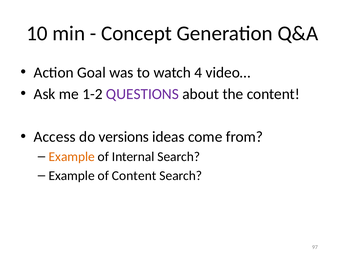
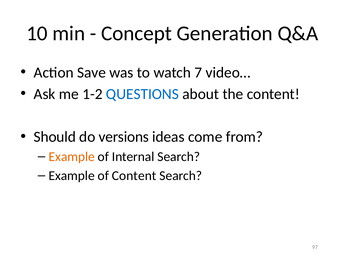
Goal: Goal -> Save
4: 4 -> 7
QUESTIONS colour: purple -> blue
Access: Access -> Should
